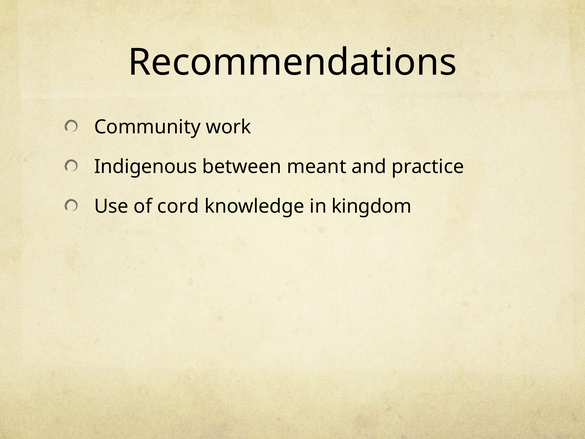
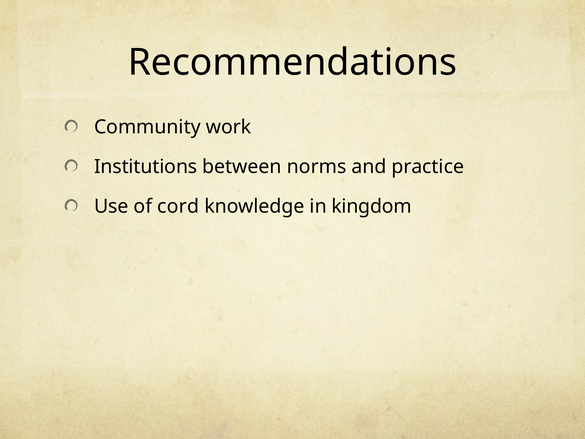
Indigenous: Indigenous -> Institutions
meant: meant -> norms
